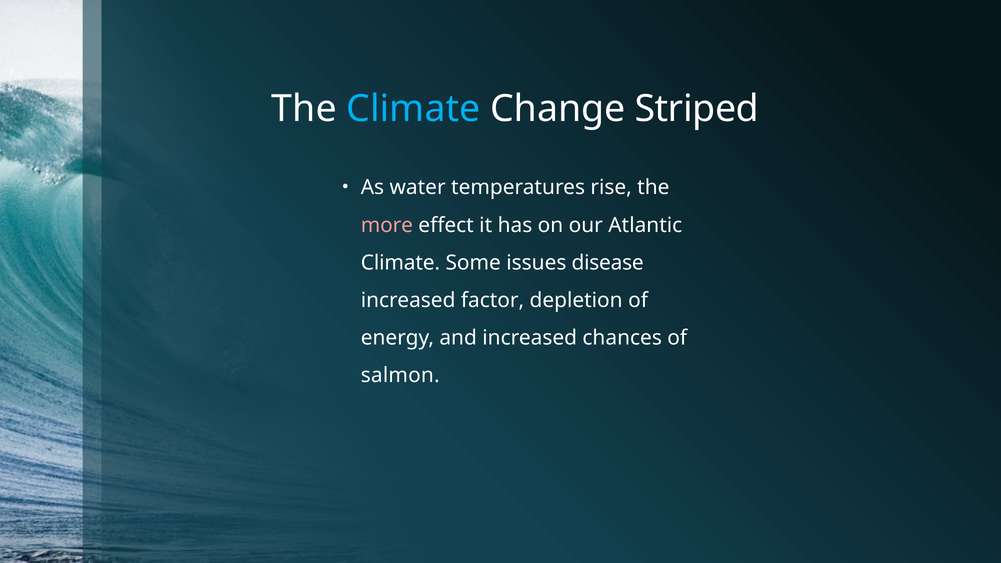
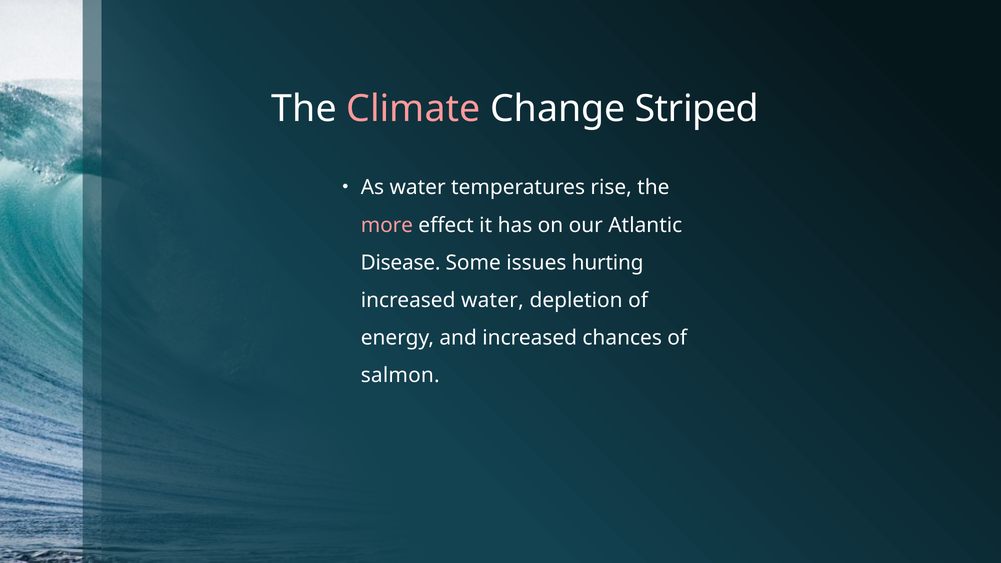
Climate at (413, 109) colour: light blue -> pink
Climate at (400, 263): Climate -> Disease
disease: disease -> hurting
increased factor: factor -> water
